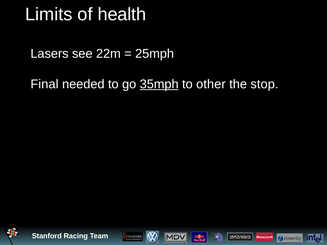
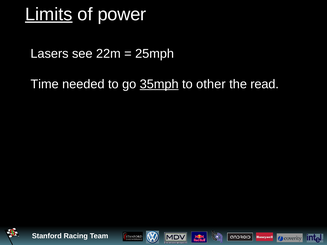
Limits underline: none -> present
health: health -> power
Final: Final -> Time
stop: stop -> read
